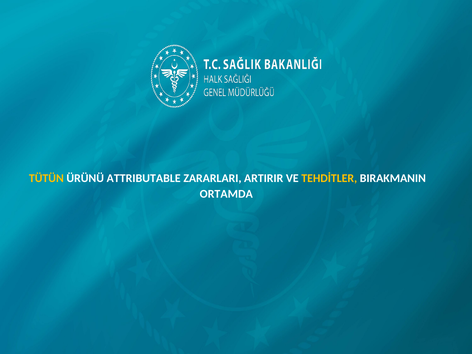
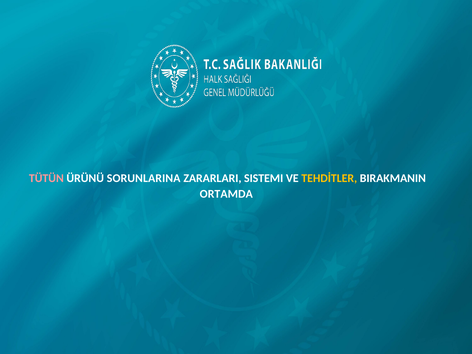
TÜTÜN colour: yellow -> pink
ATTRIBUTABLE: ATTRIBUTABLE -> SORUNLARINA
ARTIRIR: ARTIRIR -> SISTEMI
